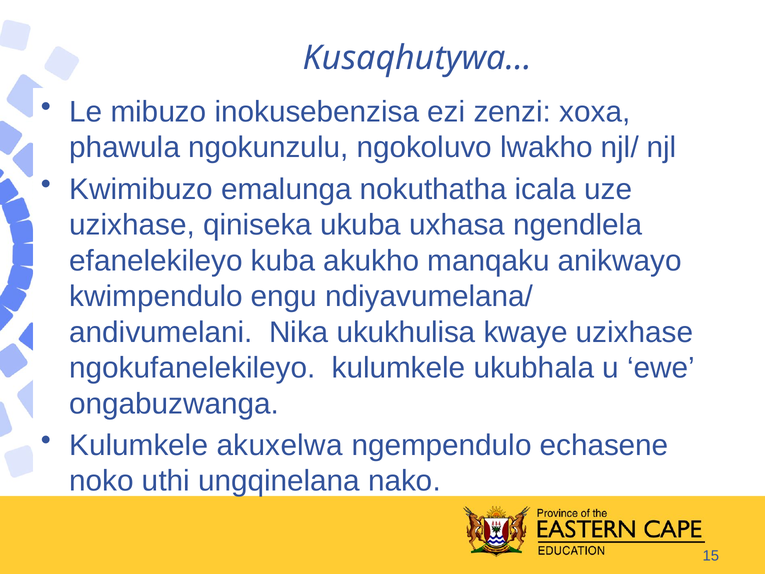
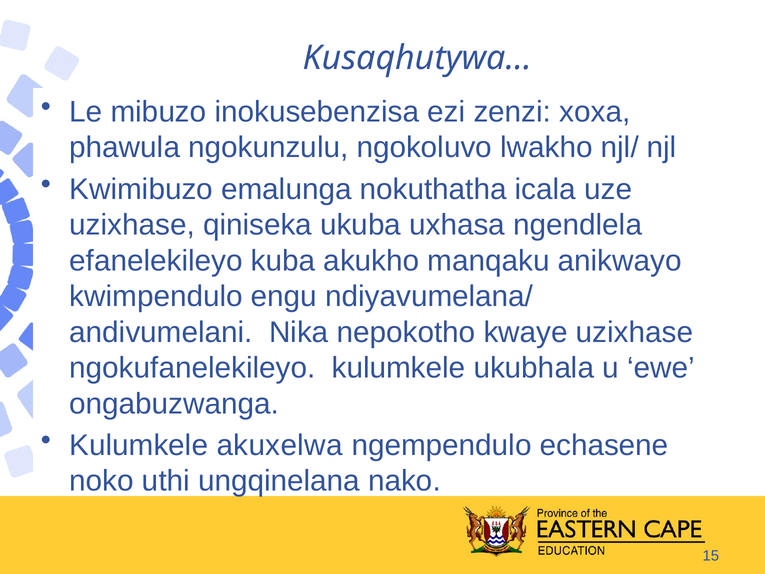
ukukhulisa: ukukhulisa -> nepokotho
